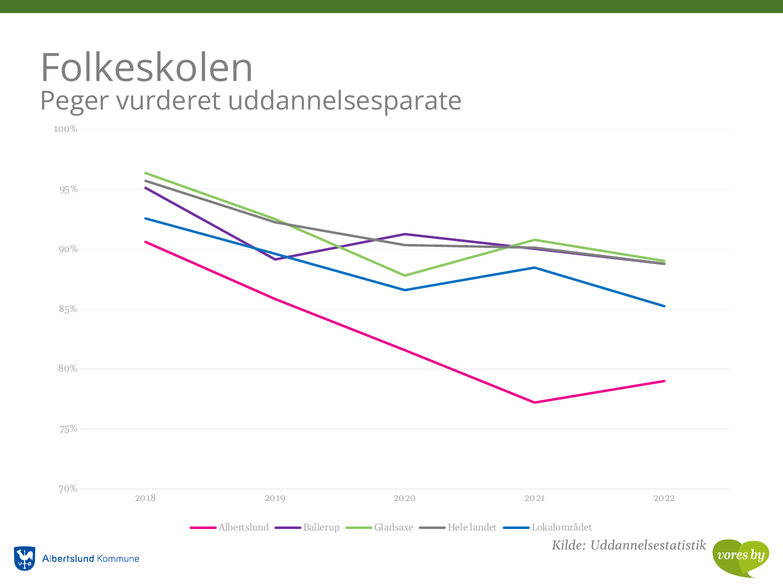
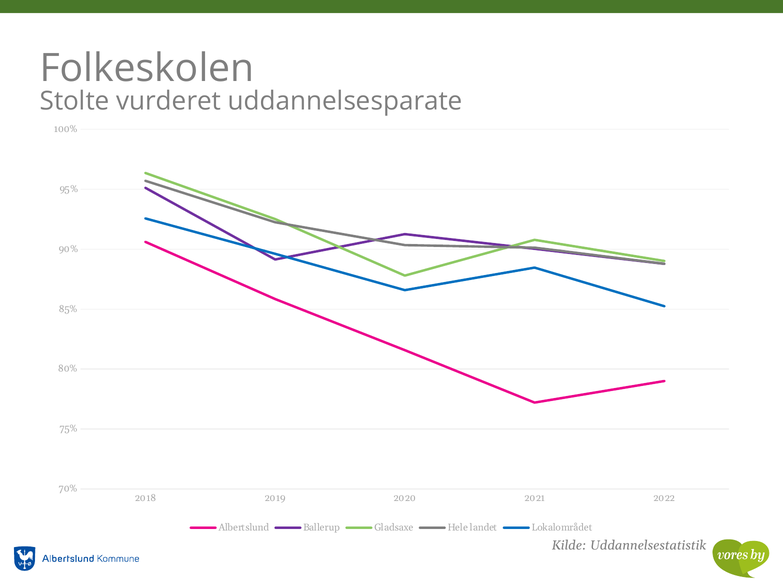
Peger: Peger -> Stolte
